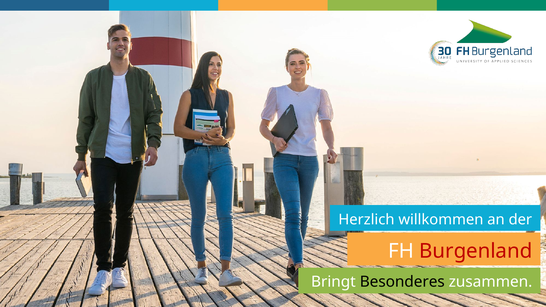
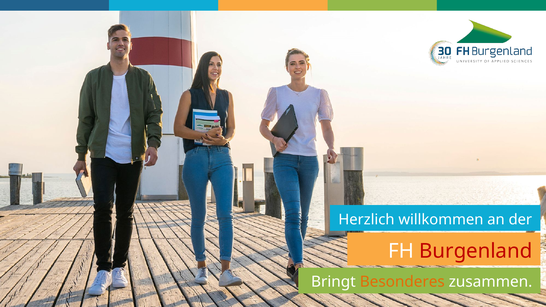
Besonderes colour: black -> orange
